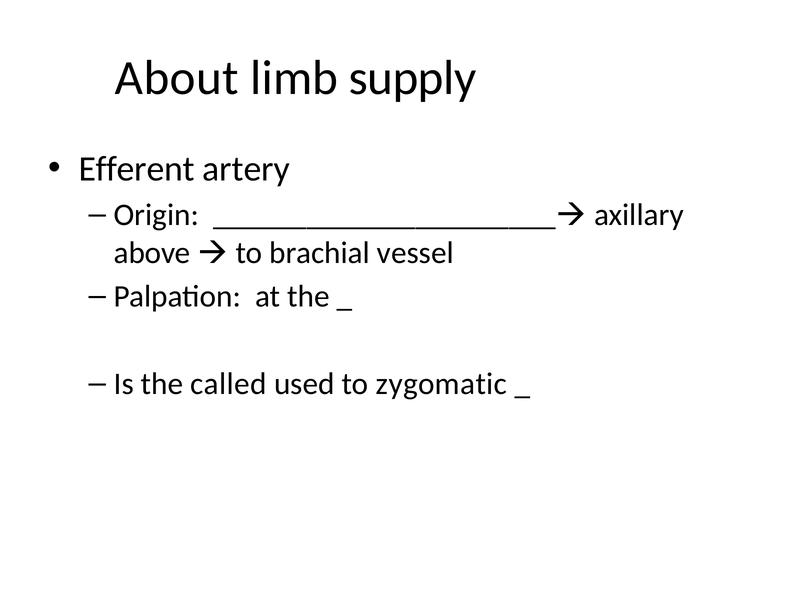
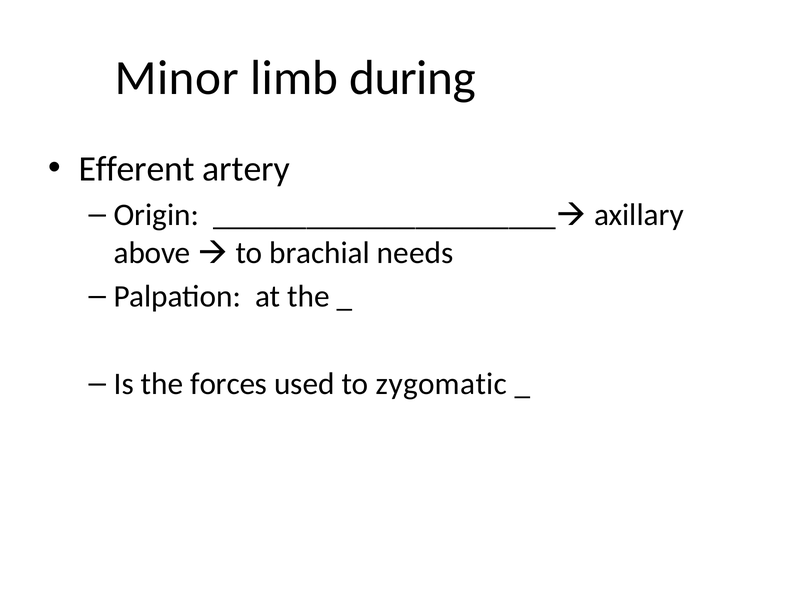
About: About -> Minor
supply: supply -> during
vessel: vessel -> needs
called: called -> forces
